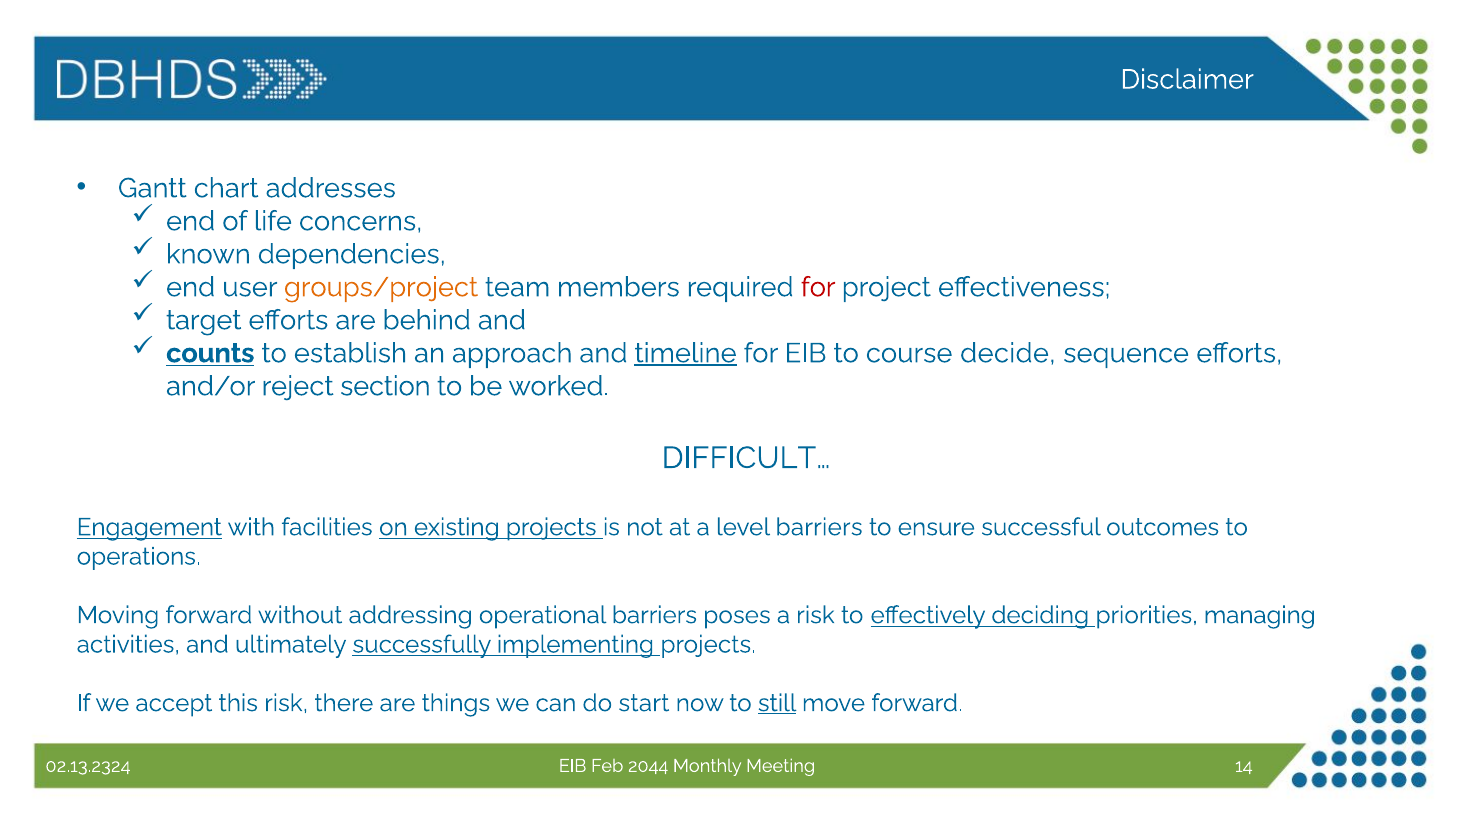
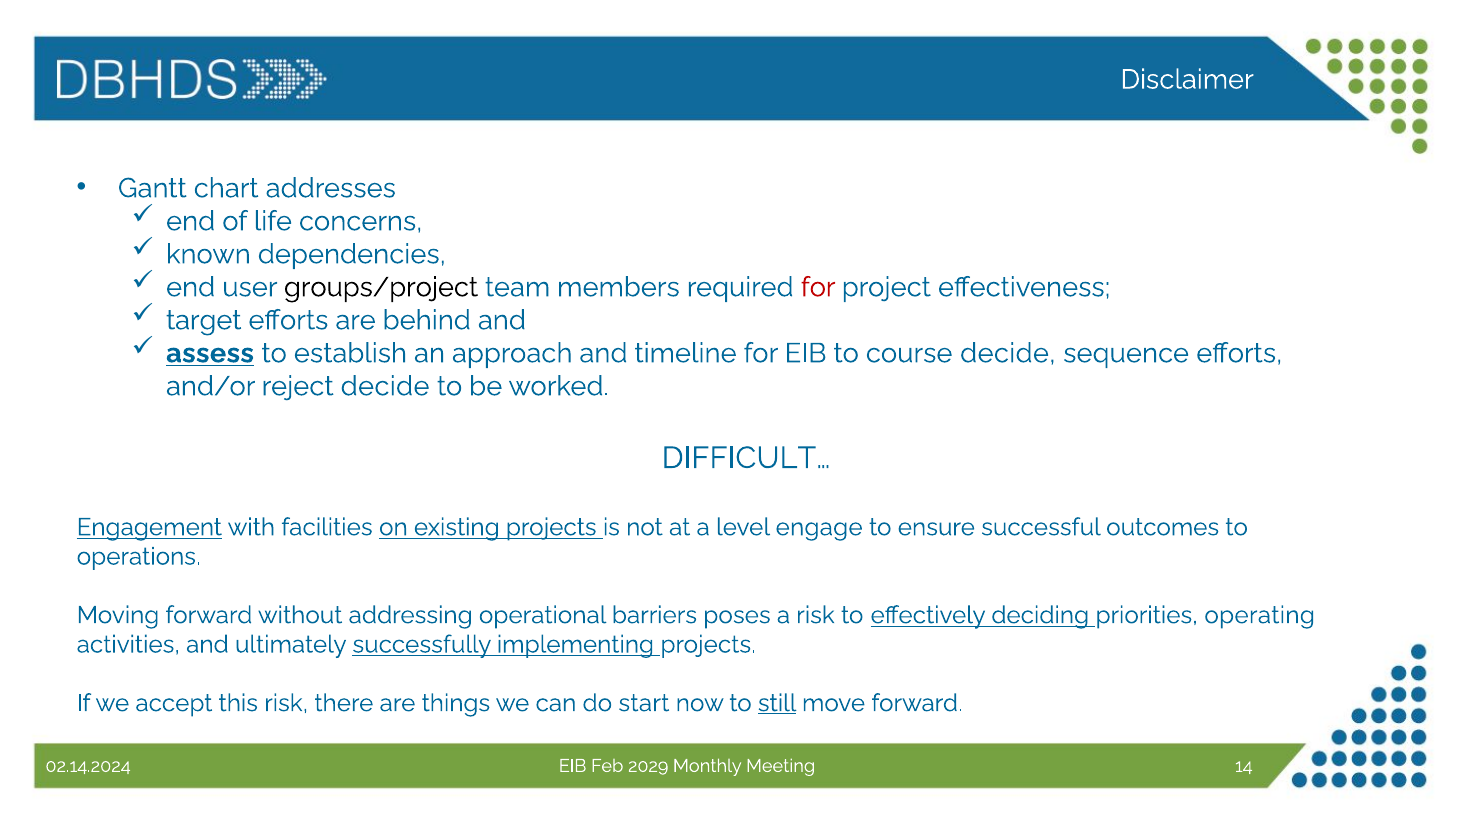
groups/project colour: orange -> black
counts: counts -> assess
timeline underline: present -> none
reject section: section -> decide
level barriers: barriers -> engage
managing: managing -> operating
02.13.2324: 02.13.2324 -> 02.14.2024
2044: 2044 -> 2029
